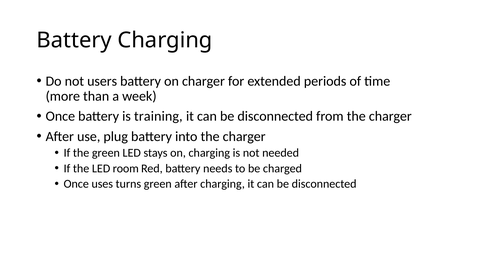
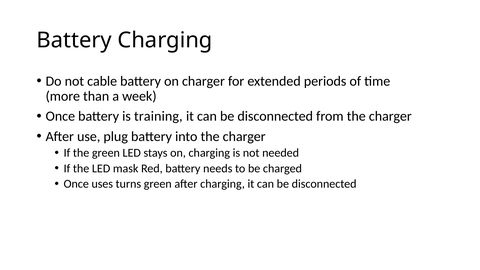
users: users -> cable
room: room -> mask
